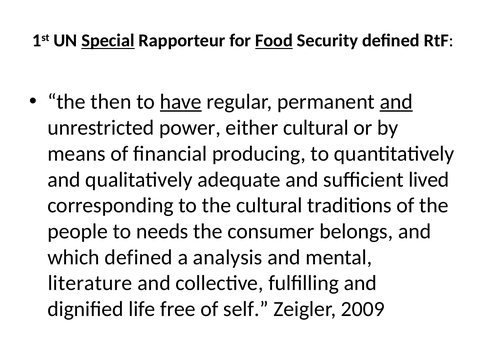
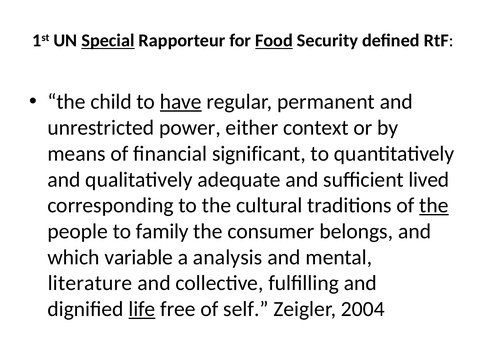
then: then -> child
and at (396, 102) underline: present -> none
either cultural: cultural -> context
producing: producing -> significant
the at (434, 206) underline: none -> present
needs: needs -> family
which defined: defined -> variable
life underline: none -> present
2009: 2009 -> 2004
